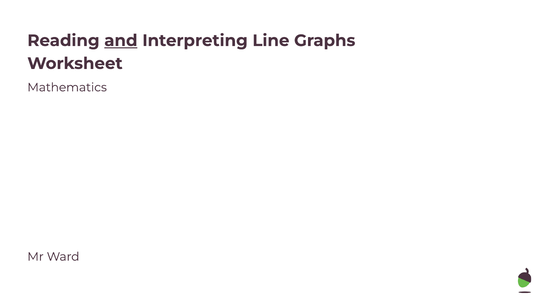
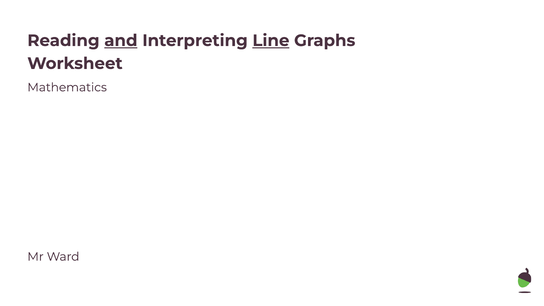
Line underline: none -> present
